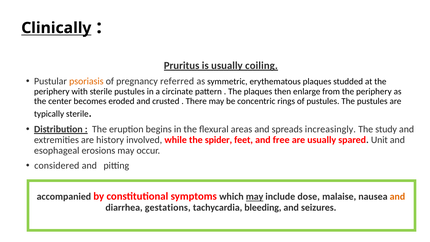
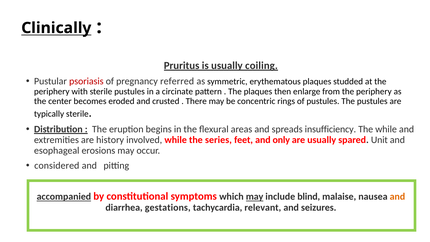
psoriasis colour: orange -> red
increasingly: increasingly -> insufficiency
The study: study -> while
spider: spider -> series
free: free -> only
accompanied underline: none -> present
dose: dose -> blind
bleeding: bleeding -> relevant
